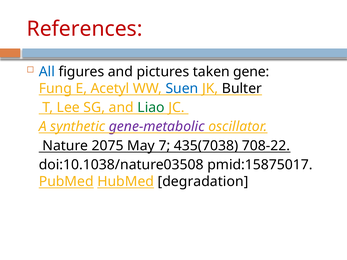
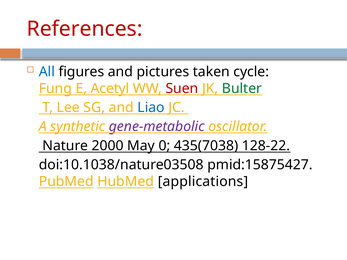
gene: gene -> cycle
Suen colour: blue -> red
Bulter colour: black -> green
Liao colour: green -> blue
2075: 2075 -> 2000
7: 7 -> 0
708-22: 708-22 -> 128-22
pmid:15875017: pmid:15875017 -> pmid:15875427
degradation: degradation -> applications
